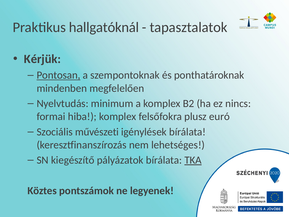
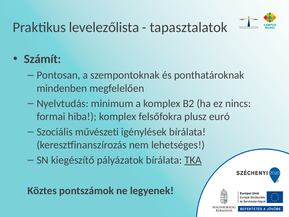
hallgatóknál: hallgatóknál -> levelezőlista
Kérjük: Kérjük -> Számít
Pontosan underline: present -> none
